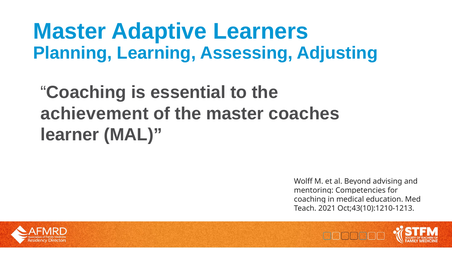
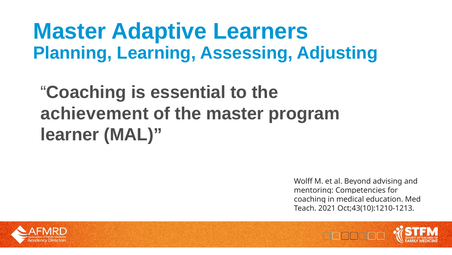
coaches: coaches -> program
